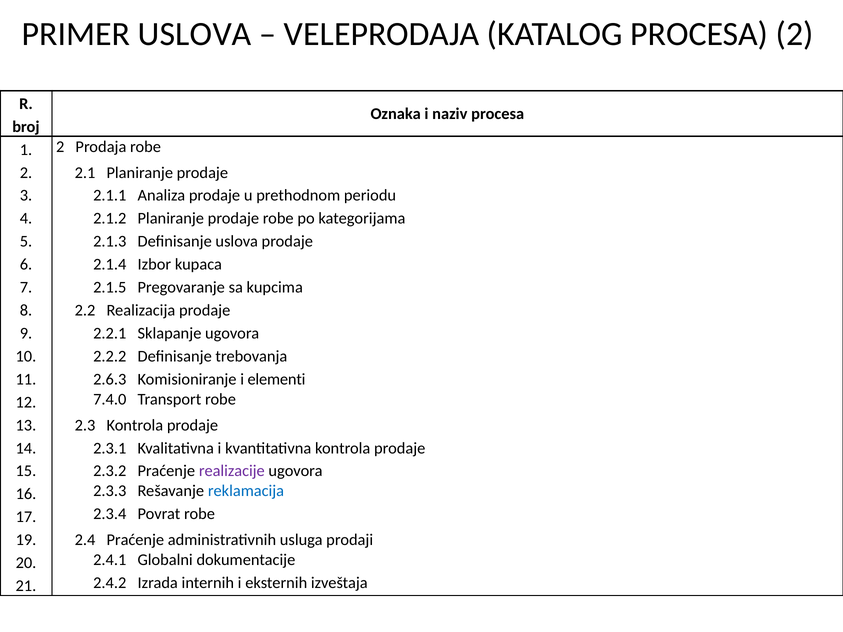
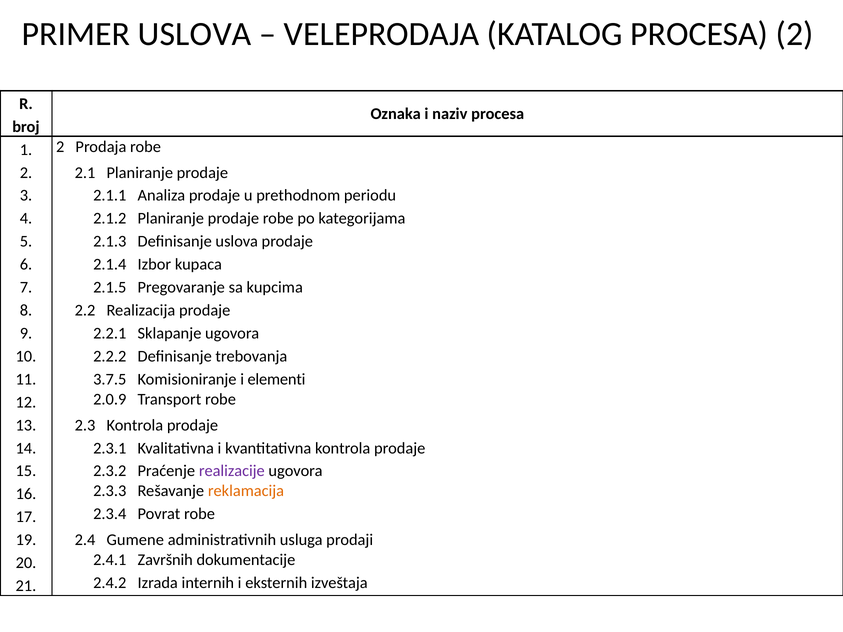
2.6.3: 2.6.3 -> 3.7.5
7.4.0: 7.4.0 -> 2.0.9
reklamacija colour: blue -> orange
2.4 Praćenje: Praćenje -> Gumene
Globalni: Globalni -> Završnih
